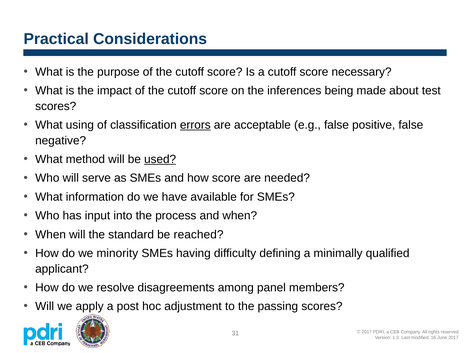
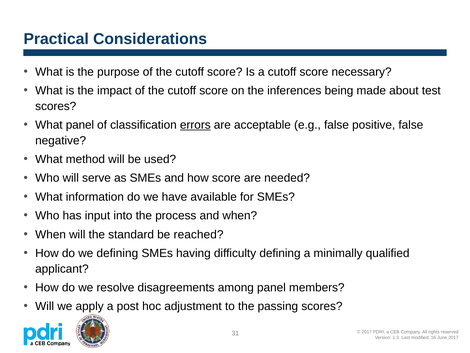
What using: using -> panel
used underline: present -> none
we minority: minority -> defining
